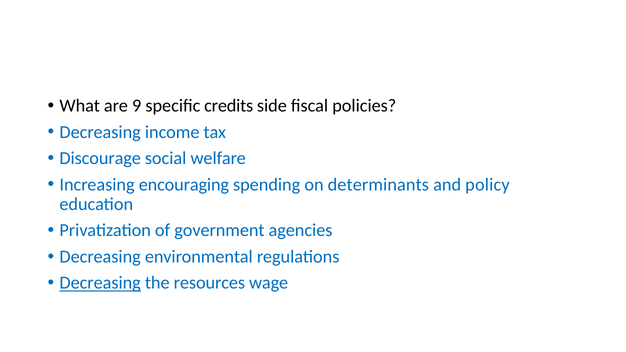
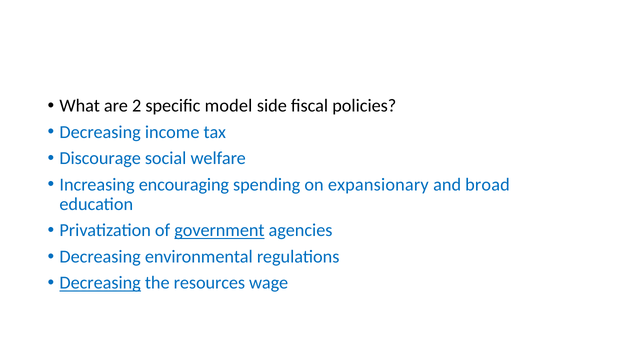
9: 9 -> 2
credits: credits -> model
determinants: determinants -> expansionary
policy: policy -> broad
government underline: none -> present
